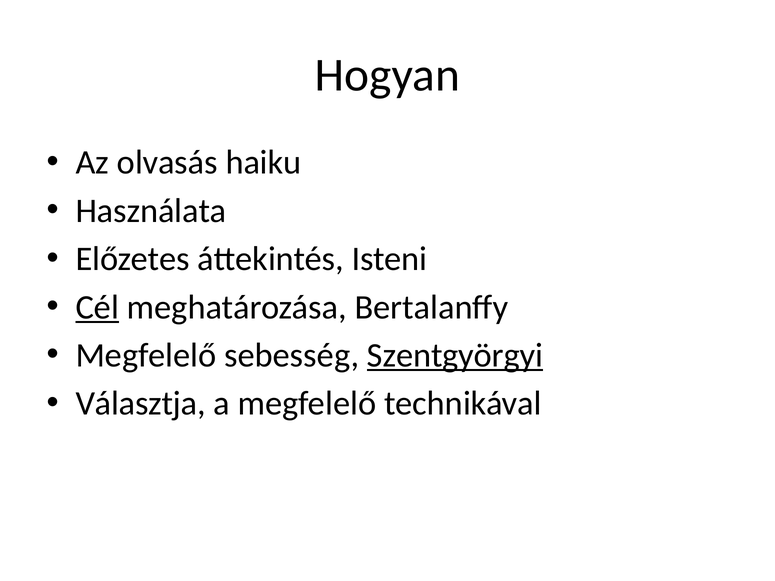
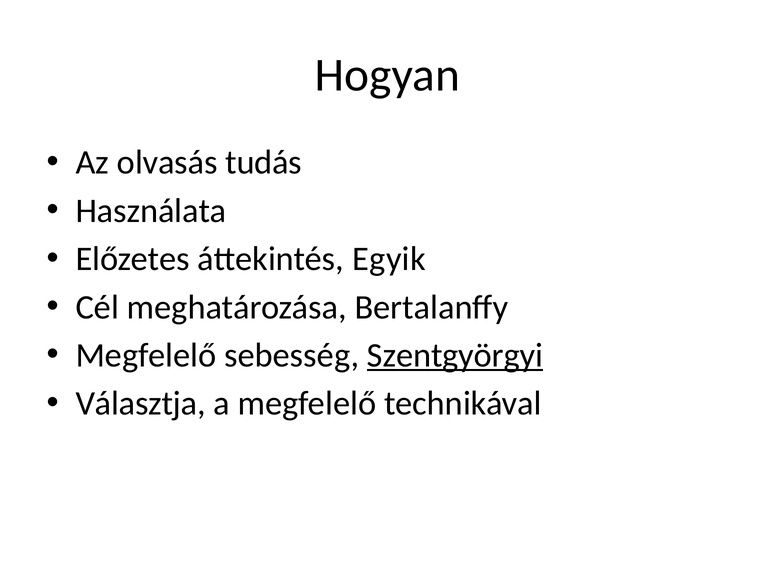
haiku: haiku -> tudás
Isteni: Isteni -> Egyik
Cél underline: present -> none
